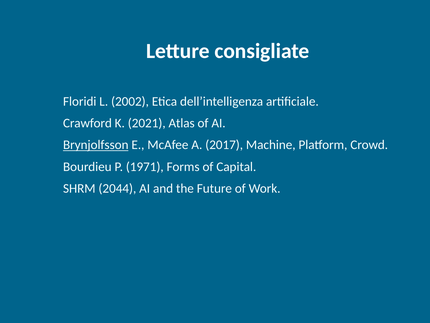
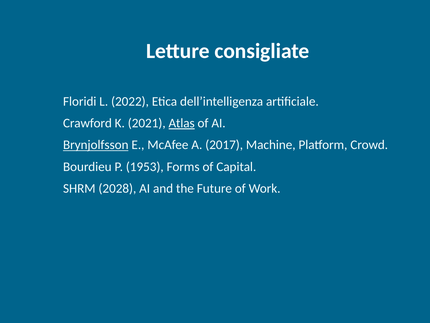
2002: 2002 -> 2022
Atlas underline: none -> present
1971: 1971 -> 1953
2044: 2044 -> 2028
